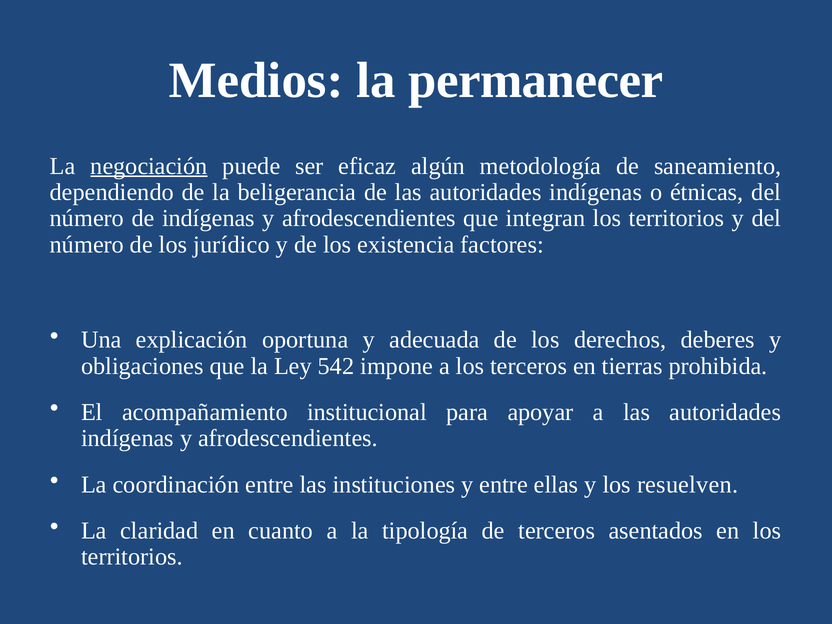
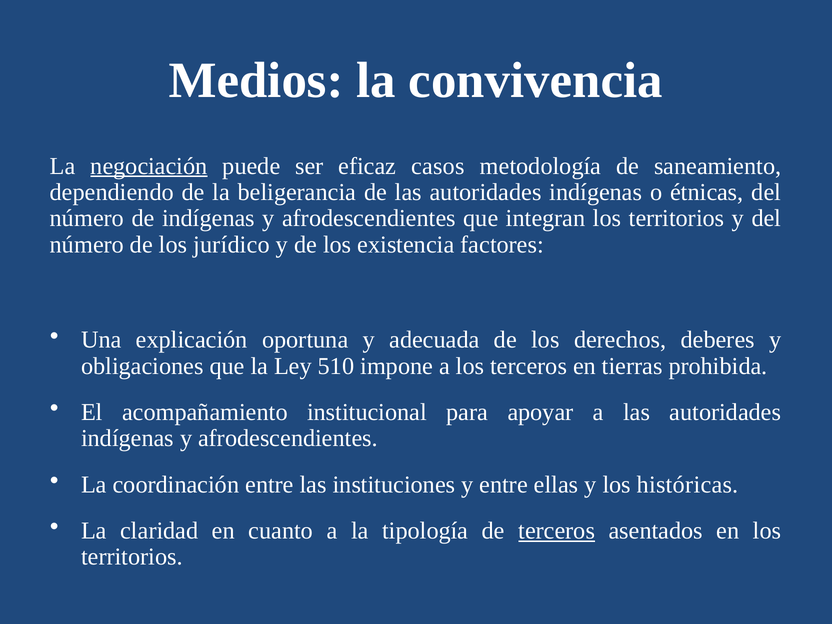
permanecer: permanecer -> convivencia
algún: algún -> casos
542: 542 -> 510
resuelven: resuelven -> históricas
terceros at (557, 531) underline: none -> present
